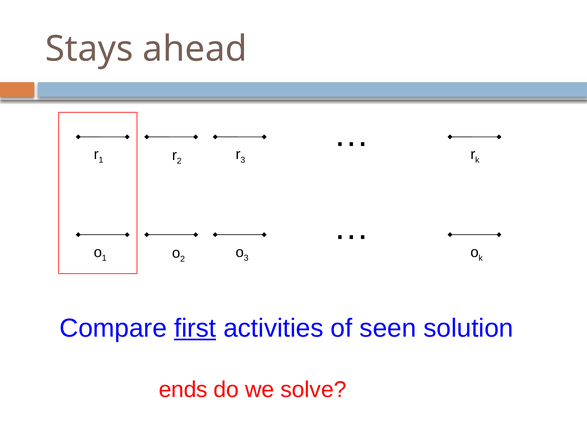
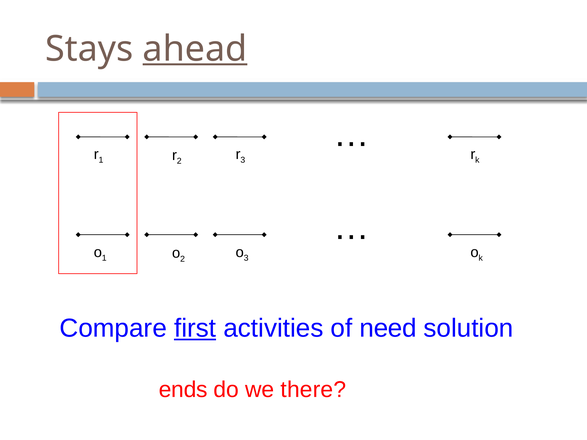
ahead underline: none -> present
seen: seen -> need
solve: solve -> there
